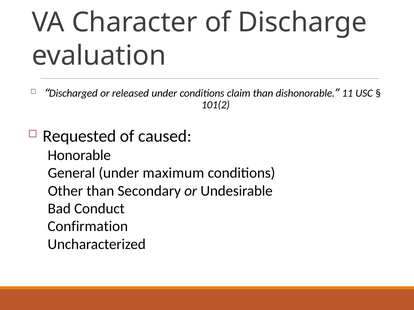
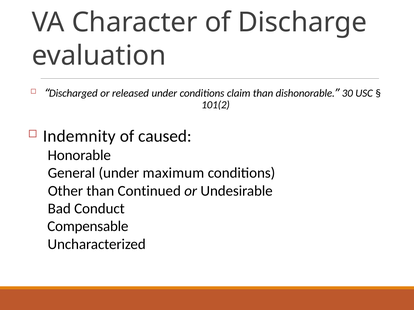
11: 11 -> 30
Requested: Requested -> Indemnity
Secondary: Secondary -> Continued
Confirmation: Confirmation -> Compensable
